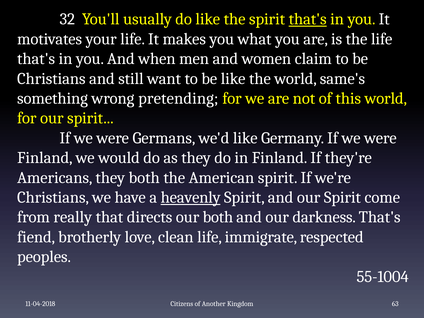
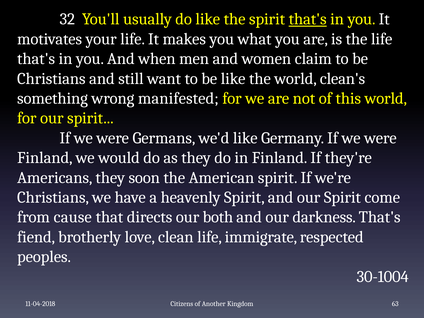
same's: same's -> clean's
pretending: pretending -> manifested
they both: both -> soon
heavenly underline: present -> none
really: really -> cause
55-1004: 55-1004 -> 30-1004
